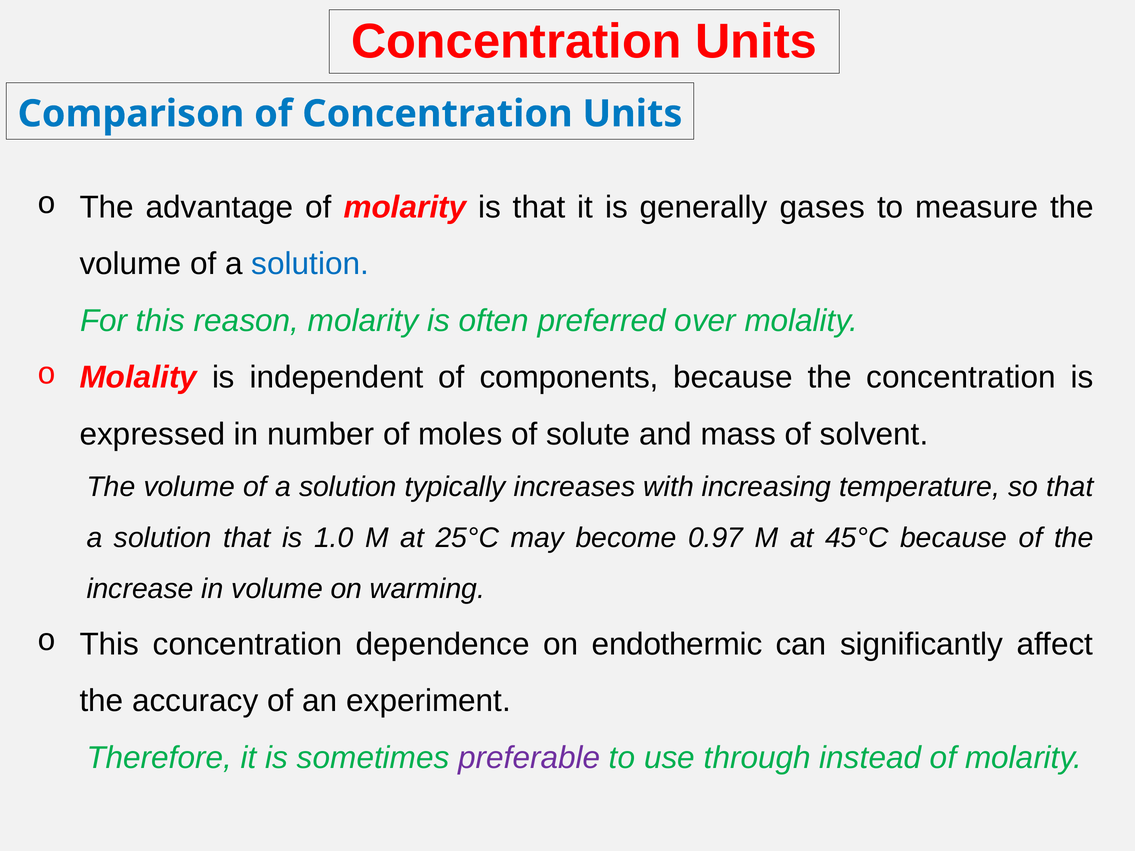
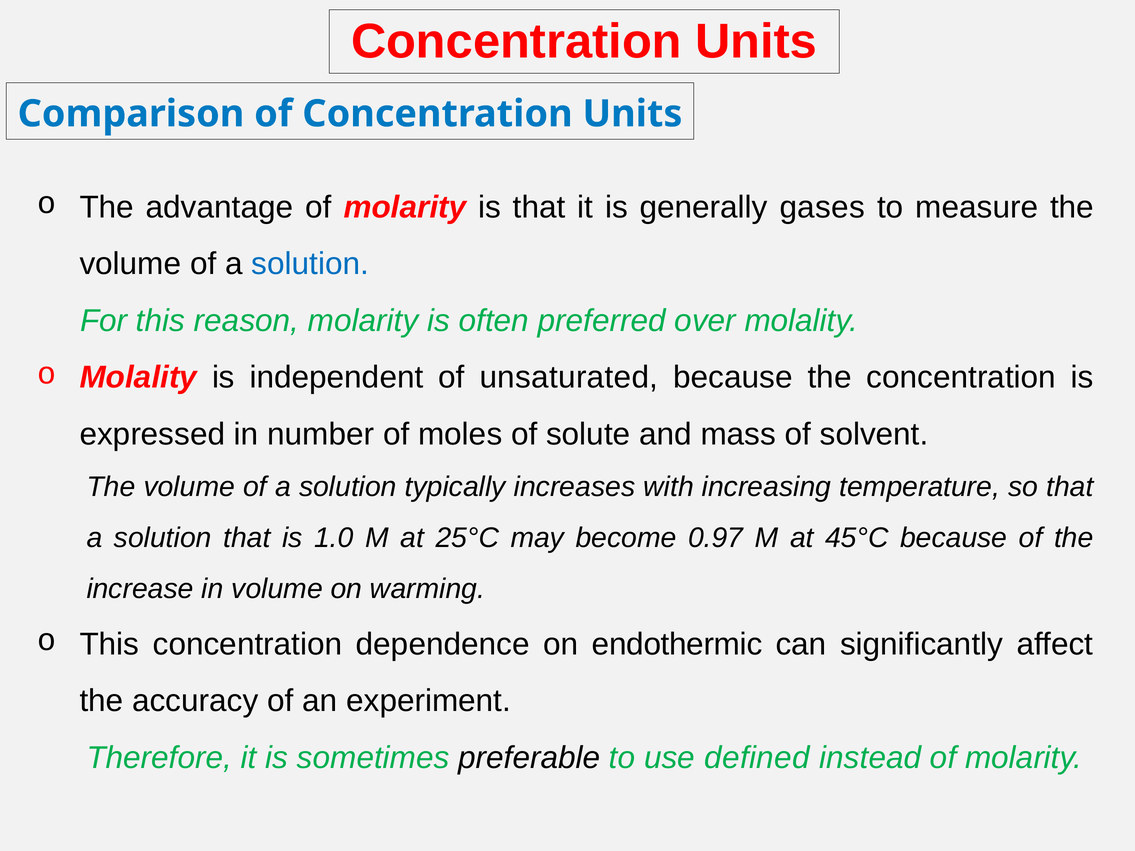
components: components -> unsaturated
preferable colour: purple -> black
through: through -> defined
